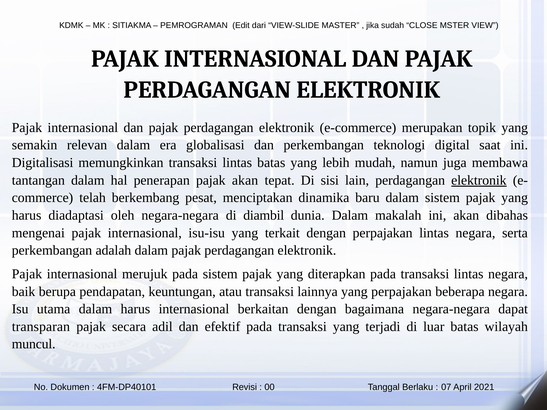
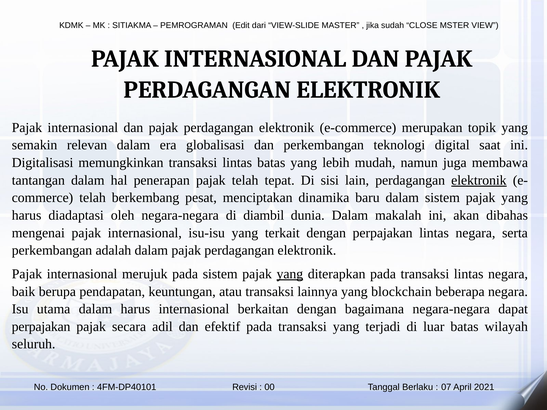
pajak akan: akan -> telah
yang at (290, 274) underline: none -> present
yang perpajakan: perpajakan -> blockchain
transparan at (41, 327): transparan -> perpajakan
muncul: muncul -> seluruh
